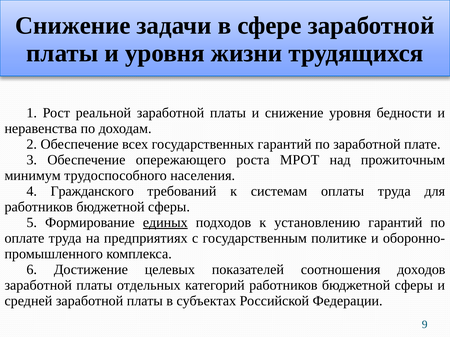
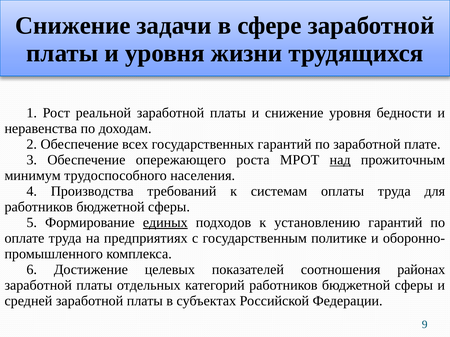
над underline: none -> present
Гражданского: Гражданского -> Производства
доходов: доходов -> районах
